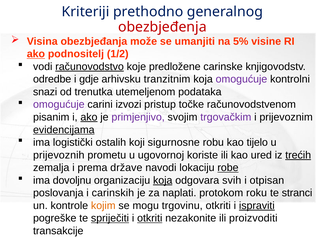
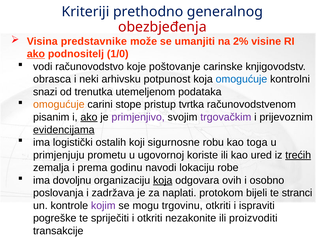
obezbjeđanja: obezbjeđanja -> predstavnike
5%: 5% -> 2%
1/2: 1/2 -> 1/0
računovodstvo underline: present -> none
predložene: predložene -> poštovanje
odredbe: odredbe -> obrasca
gdje: gdje -> neki
tranzitnim: tranzitnim -> potpunost
omogućuje at (241, 79) colour: purple -> blue
omogućuje at (59, 104) colour: purple -> orange
izvozi: izvozi -> stope
točke: točke -> tvrtka
tijelo: tijelo -> toga
prijevoznih: prijevoznih -> primjenjuju
države: države -> godinu
robe underline: present -> none
svih: svih -> ovih
otpisan: otpisan -> osobno
carinskih: carinskih -> zadržava
roku: roku -> bijeli
kojim colour: orange -> purple
ispraviti underline: present -> none
spriječiti underline: present -> none
otkriti at (150, 218) underline: present -> none
